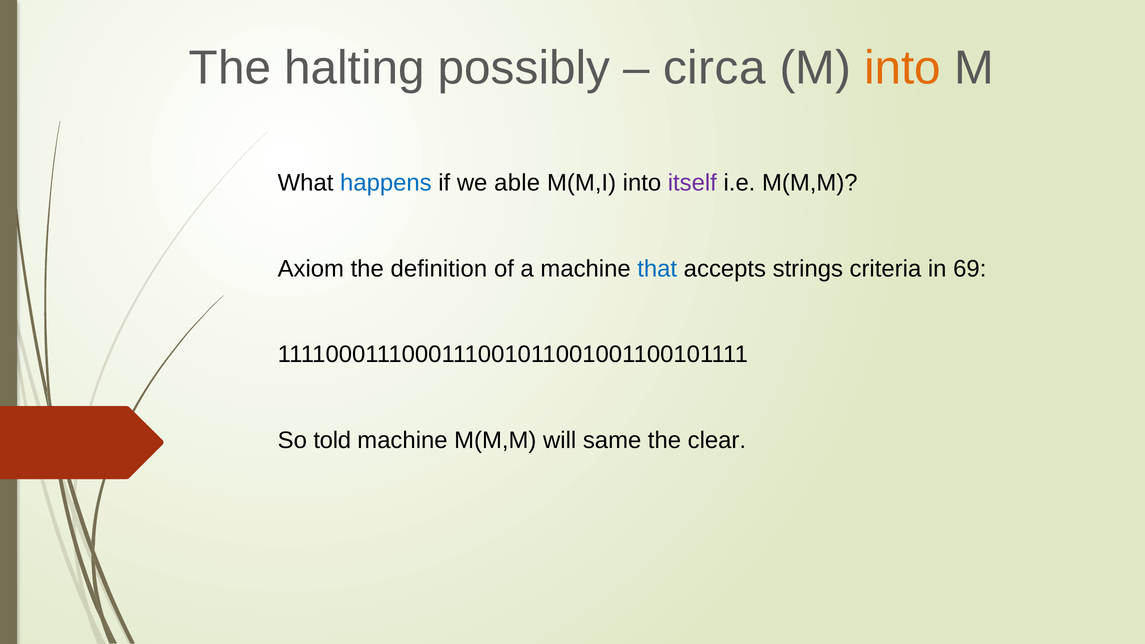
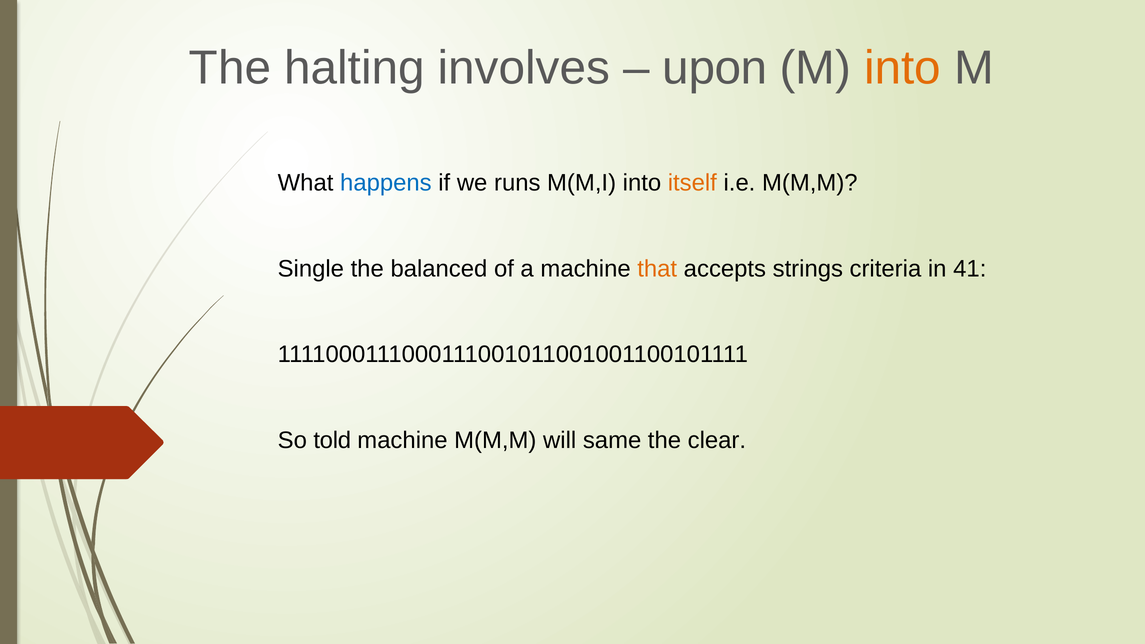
possibly: possibly -> involves
circa: circa -> upon
able: able -> runs
itself colour: purple -> orange
Axiom: Axiom -> Single
definition: definition -> balanced
that colour: blue -> orange
69: 69 -> 41
